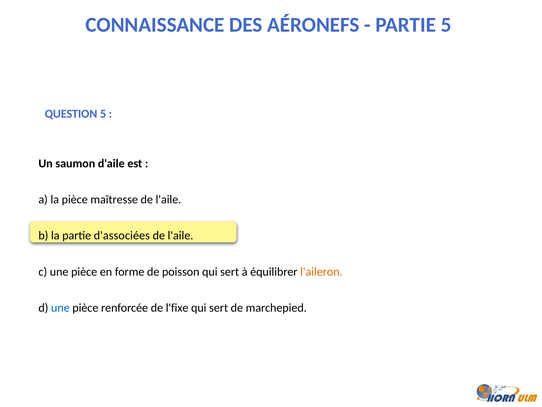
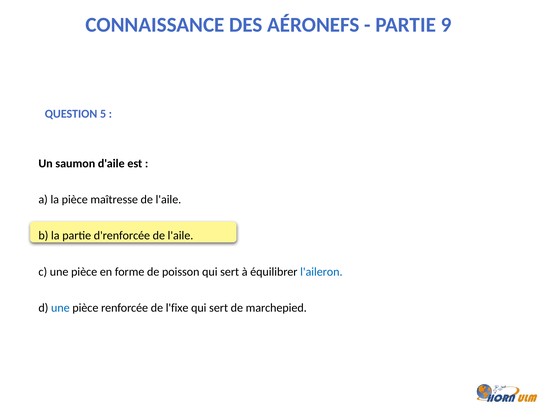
PARTIE 5: 5 -> 9
d'associées: d'associées -> d'renforcée
l'aileron colour: orange -> blue
